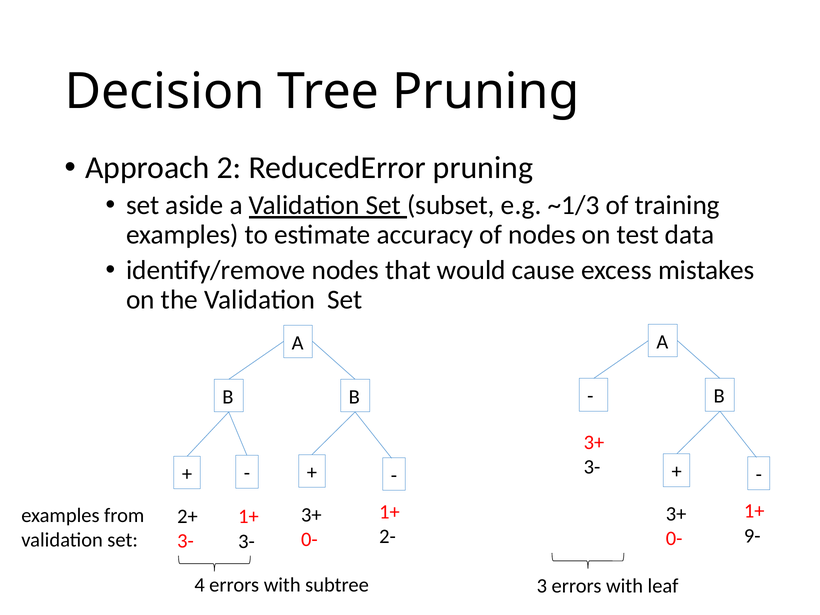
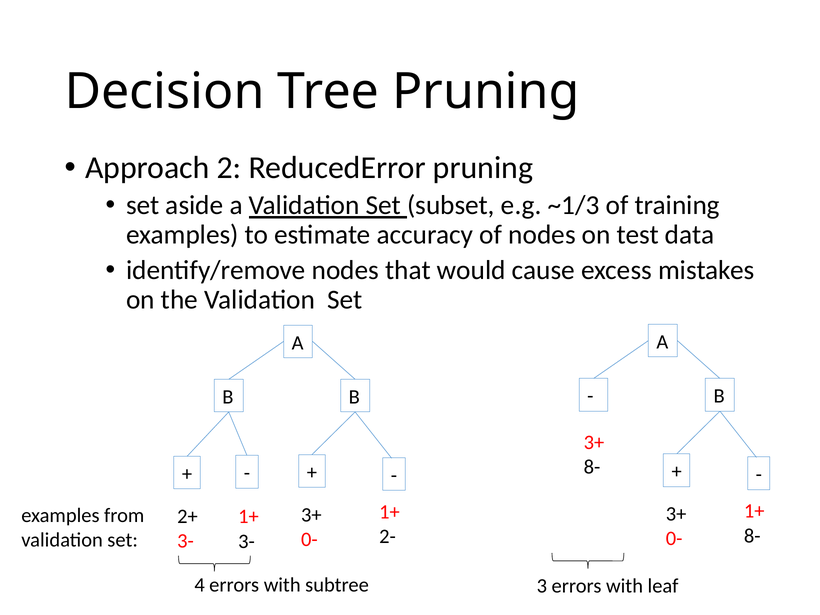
3- at (592, 467): 3- -> 8-
9- at (752, 536): 9- -> 8-
